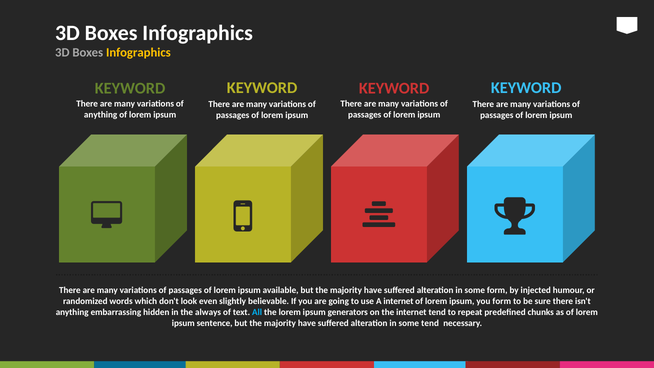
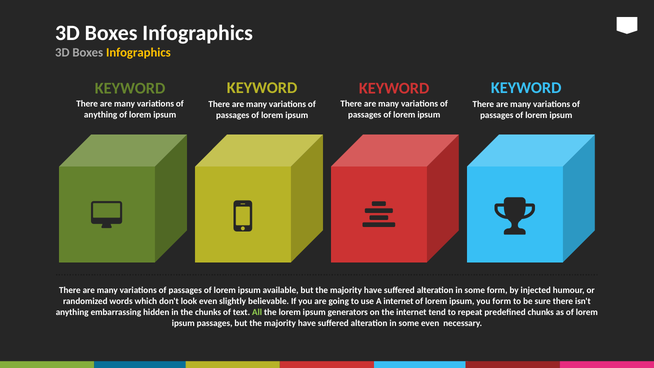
the always: always -> chunks
All colour: light blue -> light green
ipsum sentence: sentence -> passages
some tend: tend -> even
